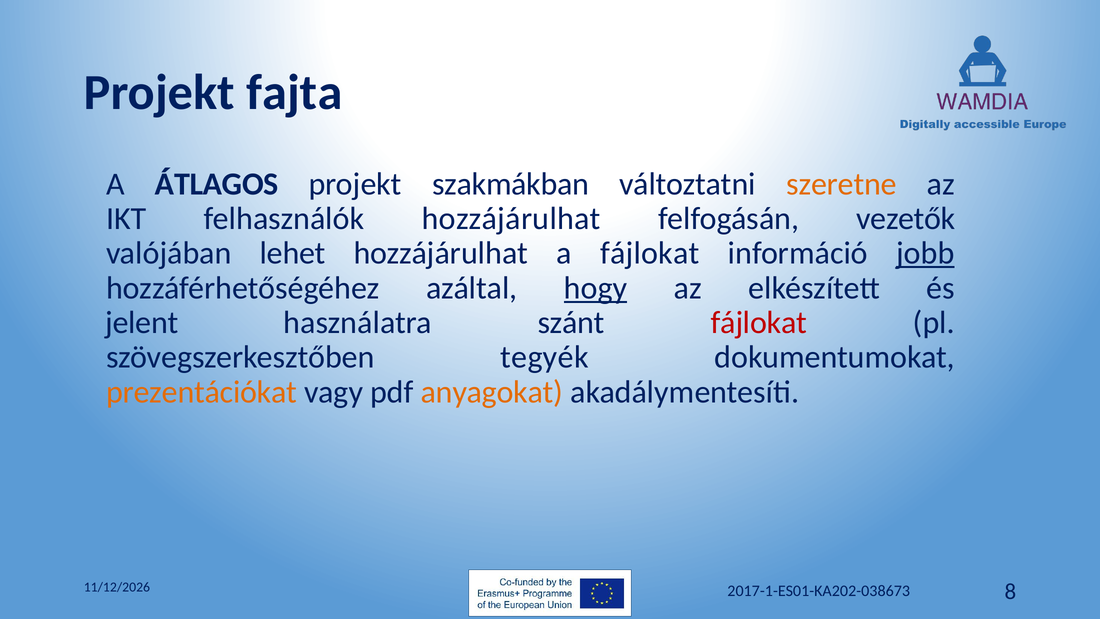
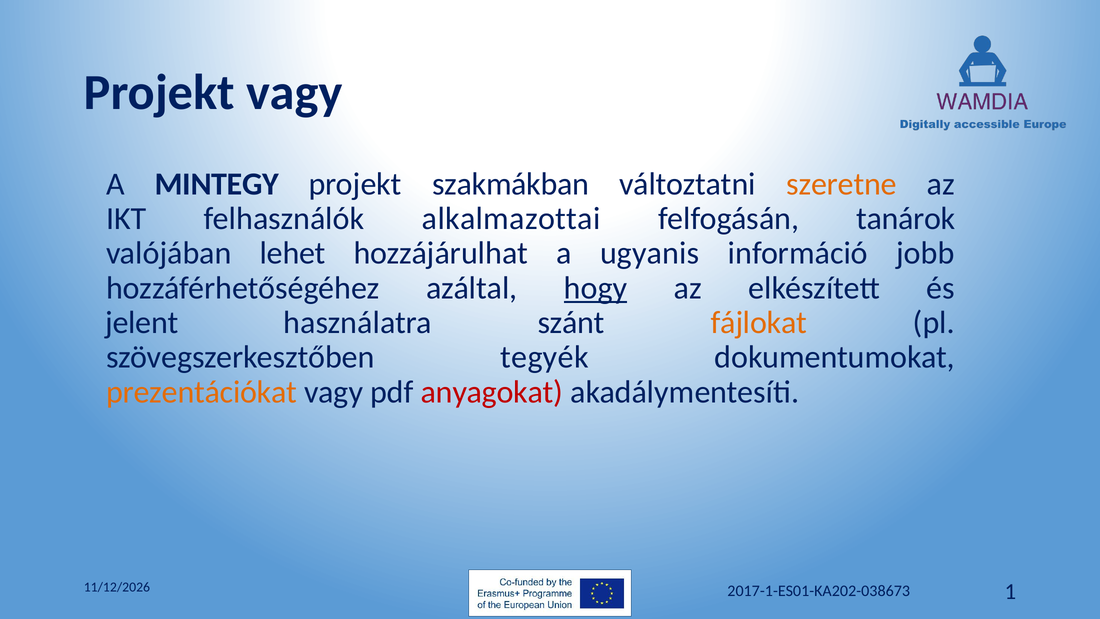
Projekt fajta: fajta -> vagy
ÁTLAGOS: ÁTLAGOS -> MINTEGY
felhasználók hozzájárulhat: hozzájárulhat -> alkalmazottai
vezetők: vezetők -> tanárok
a fájlokat: fájlokat -> ugyanis
jobb underline: present -> none
fájlokat at (759, 323) colour: red -> orange
anyagokat colour: orange -> red
8: 8 -> 1
